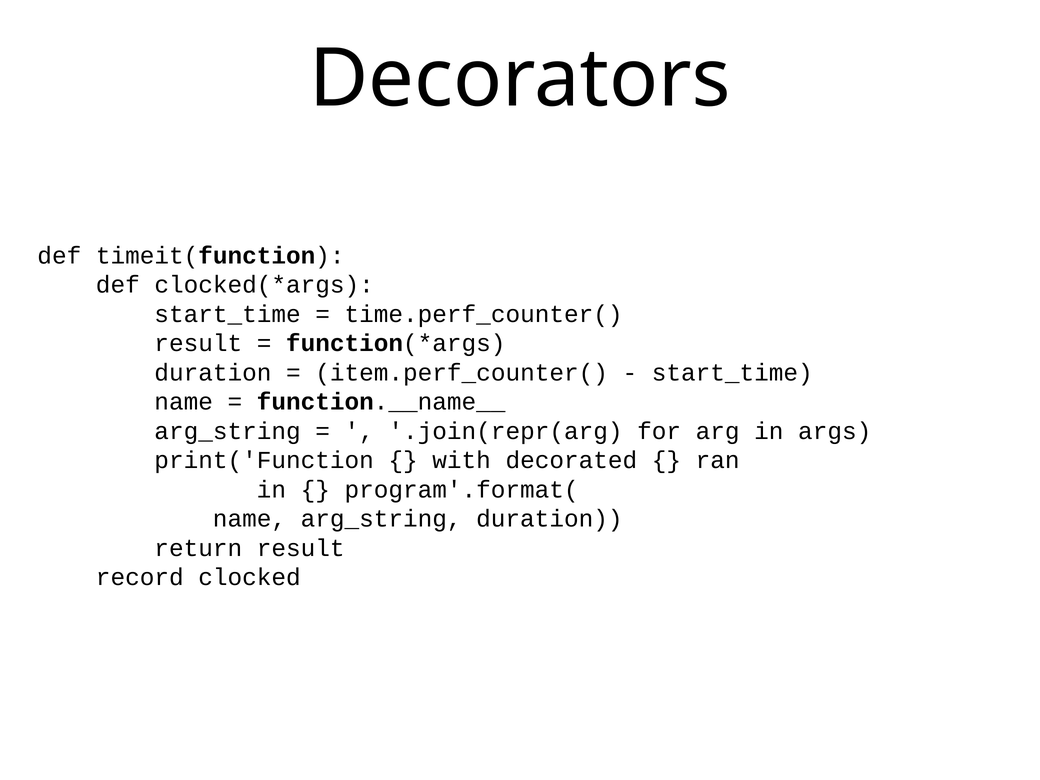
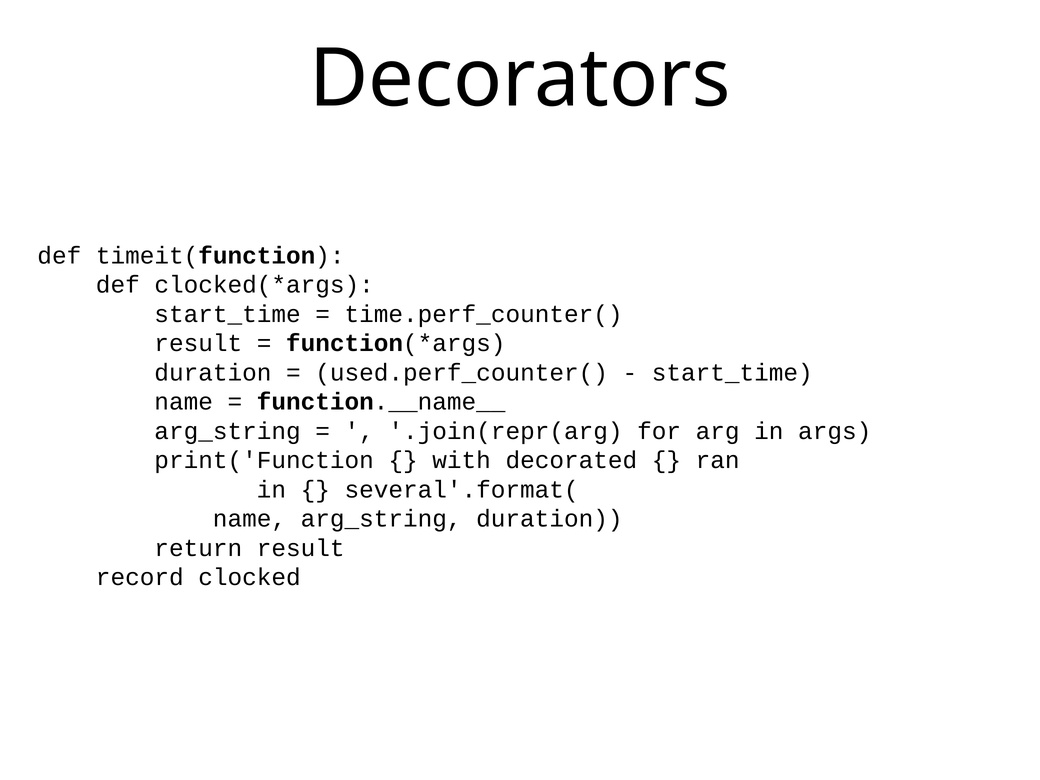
item.perf_counter(: item.perf_counter( -> used.perf_counter(
program'.format(: program'.format( -> several'.format(
